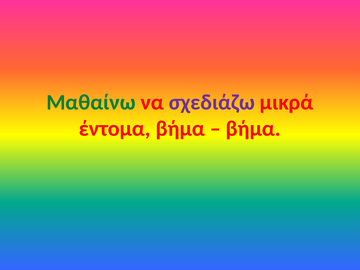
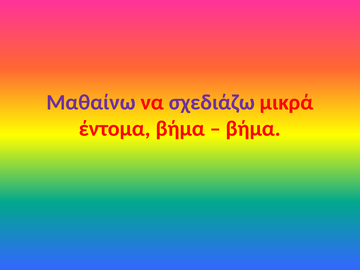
Μαθαίνω colour: green -> purple
